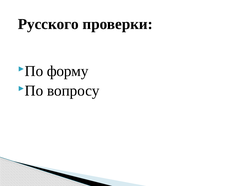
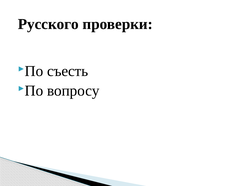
форму: форму -> съесть
